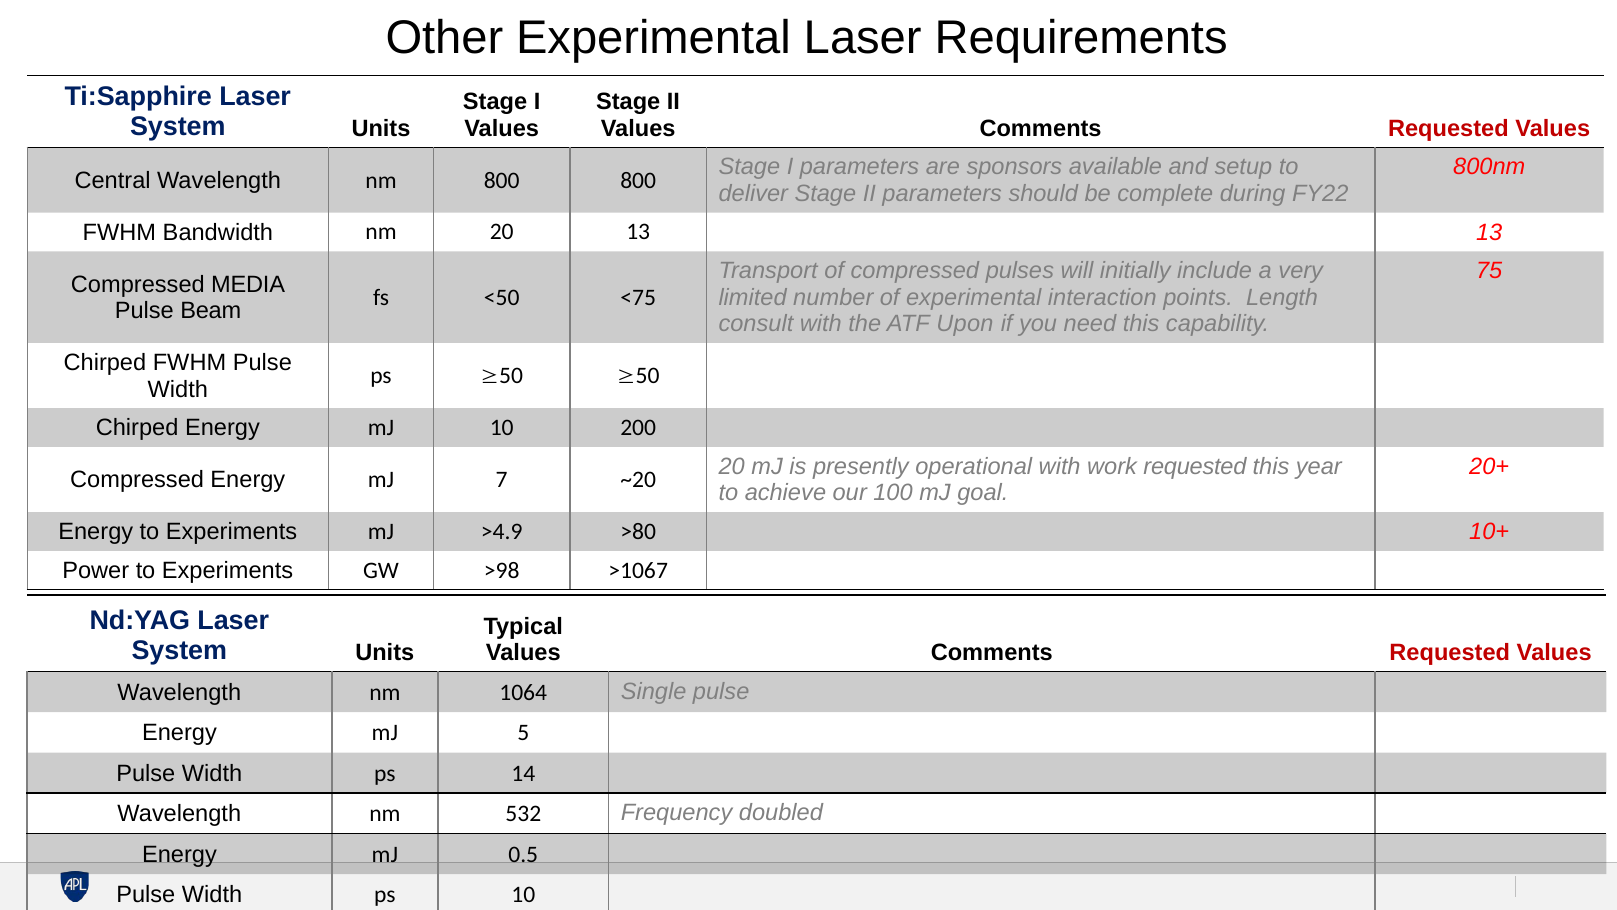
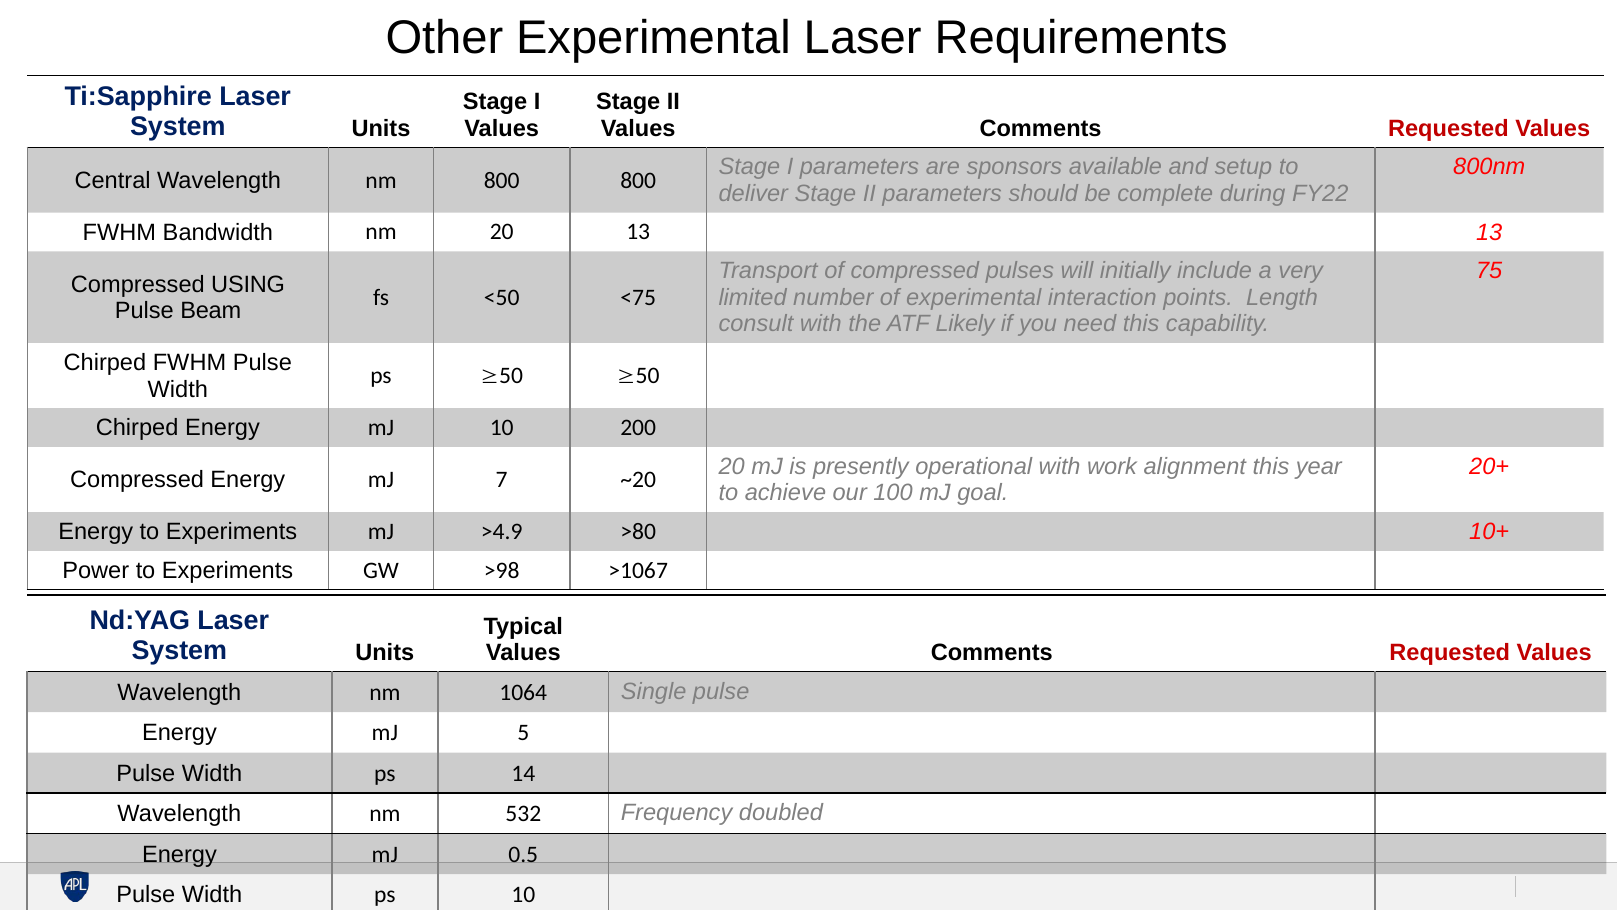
MEDIA: MEDIA -> USING
Upon: Upon -> Likely
work requested: requested -> alignment
